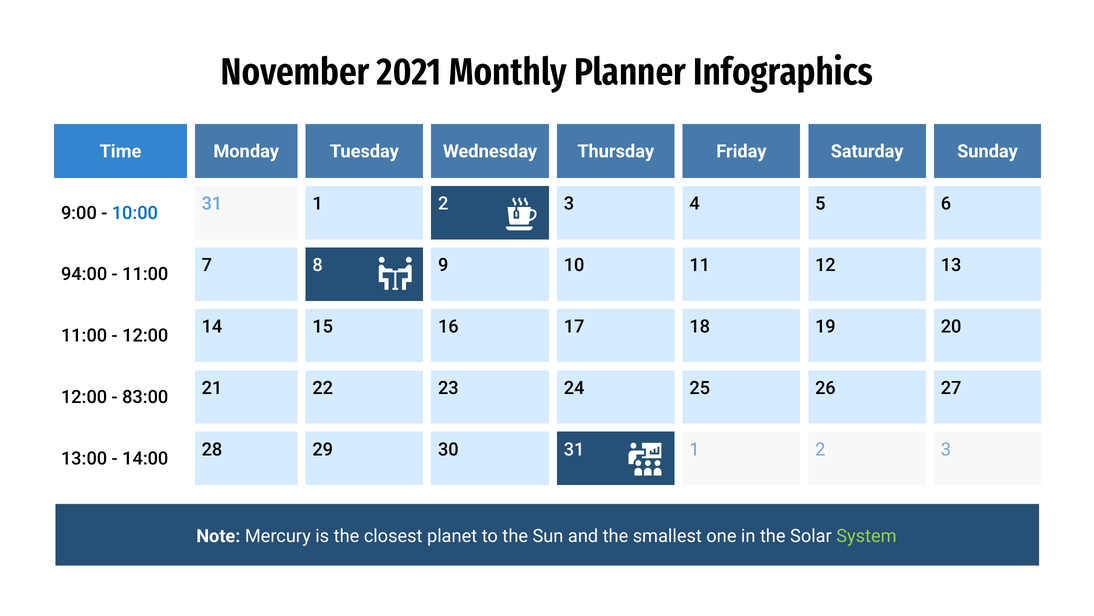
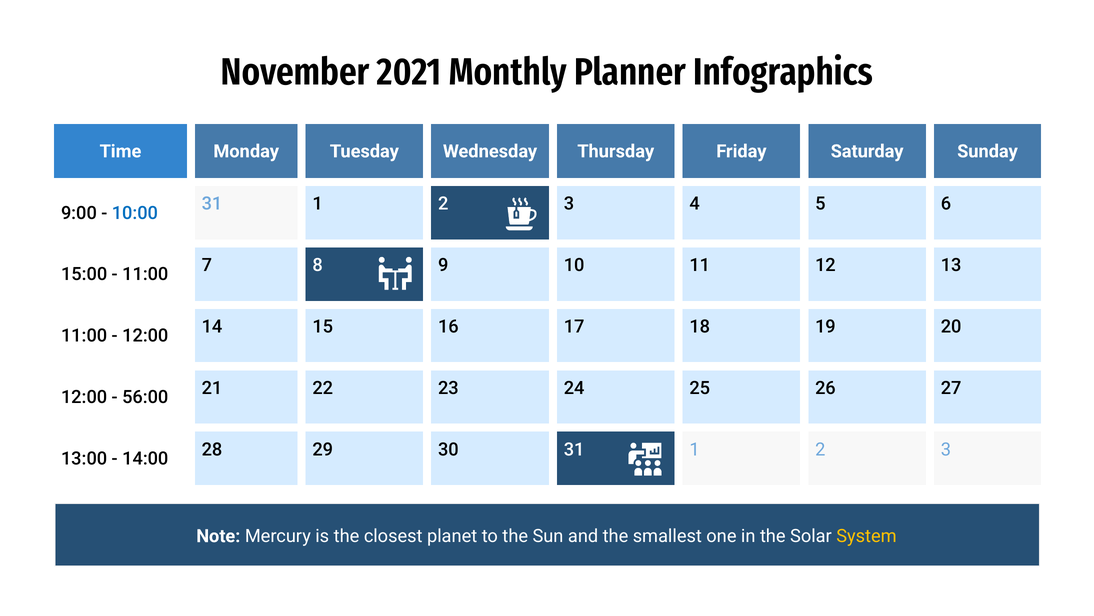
94:00: 94:00 -> 15:00
83:00: 83:00 -> 56:00
System colour: light green -> yellow
